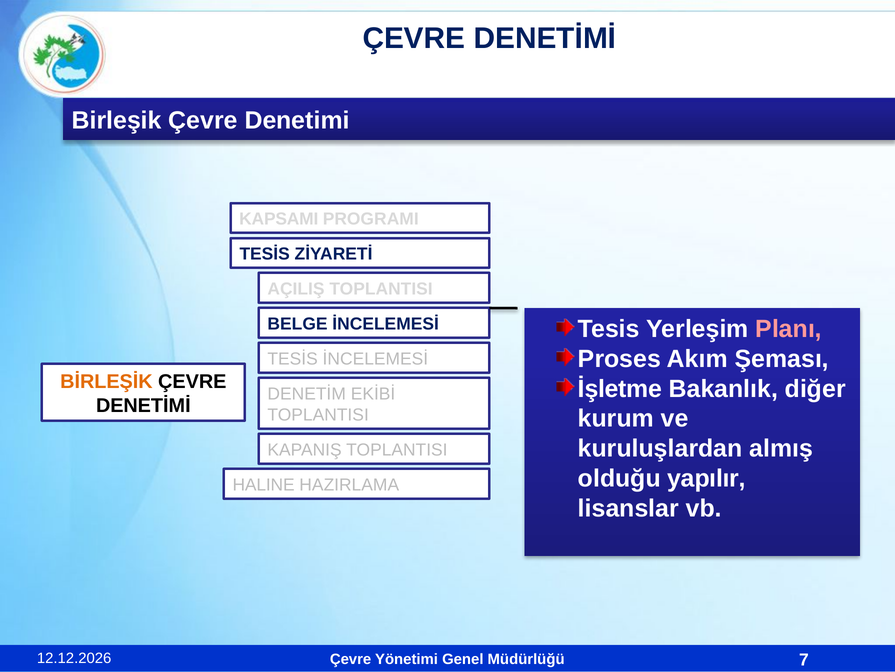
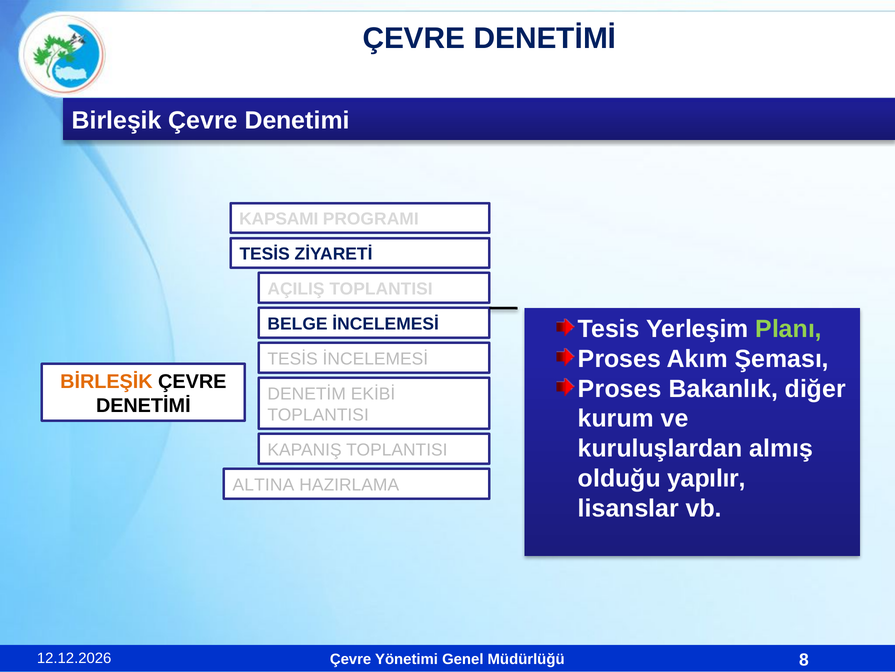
Planı colour: pink -> light green
İşletme at (620, 388): İşletme -> Proses
HALINE: HALINE -> ALTINA
7: 7 -> 8
